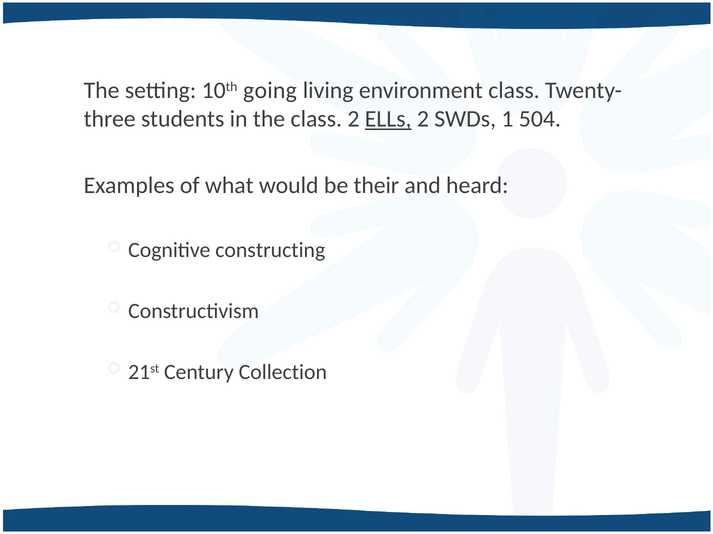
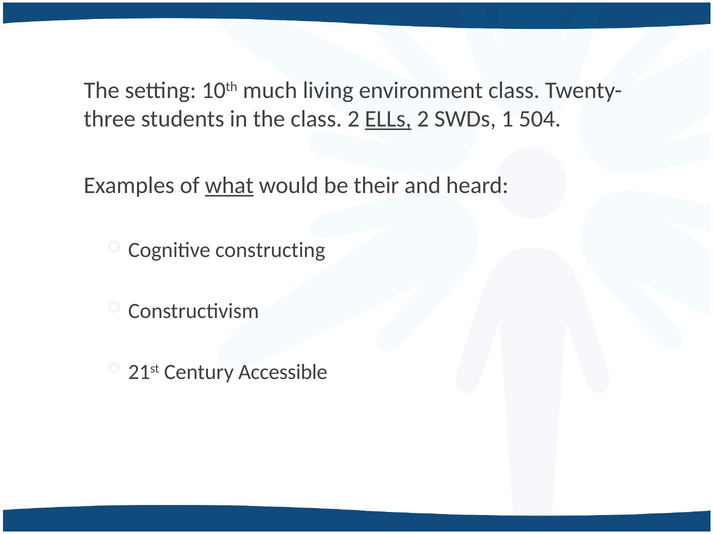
going: going -> much
what underline: none -> present
Collection: Collection -> Accessible
